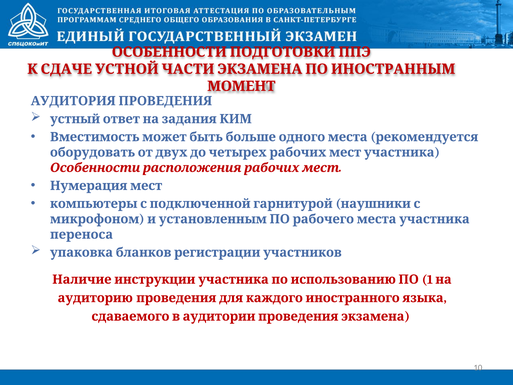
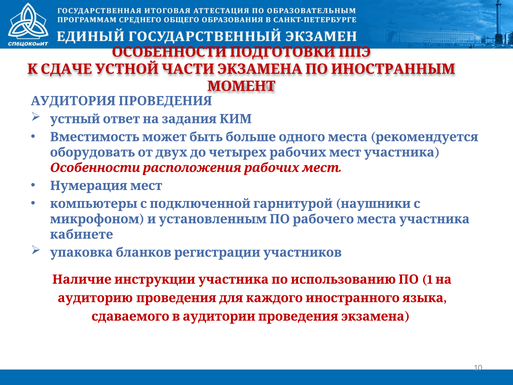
переноса: переноса -> кабинете
